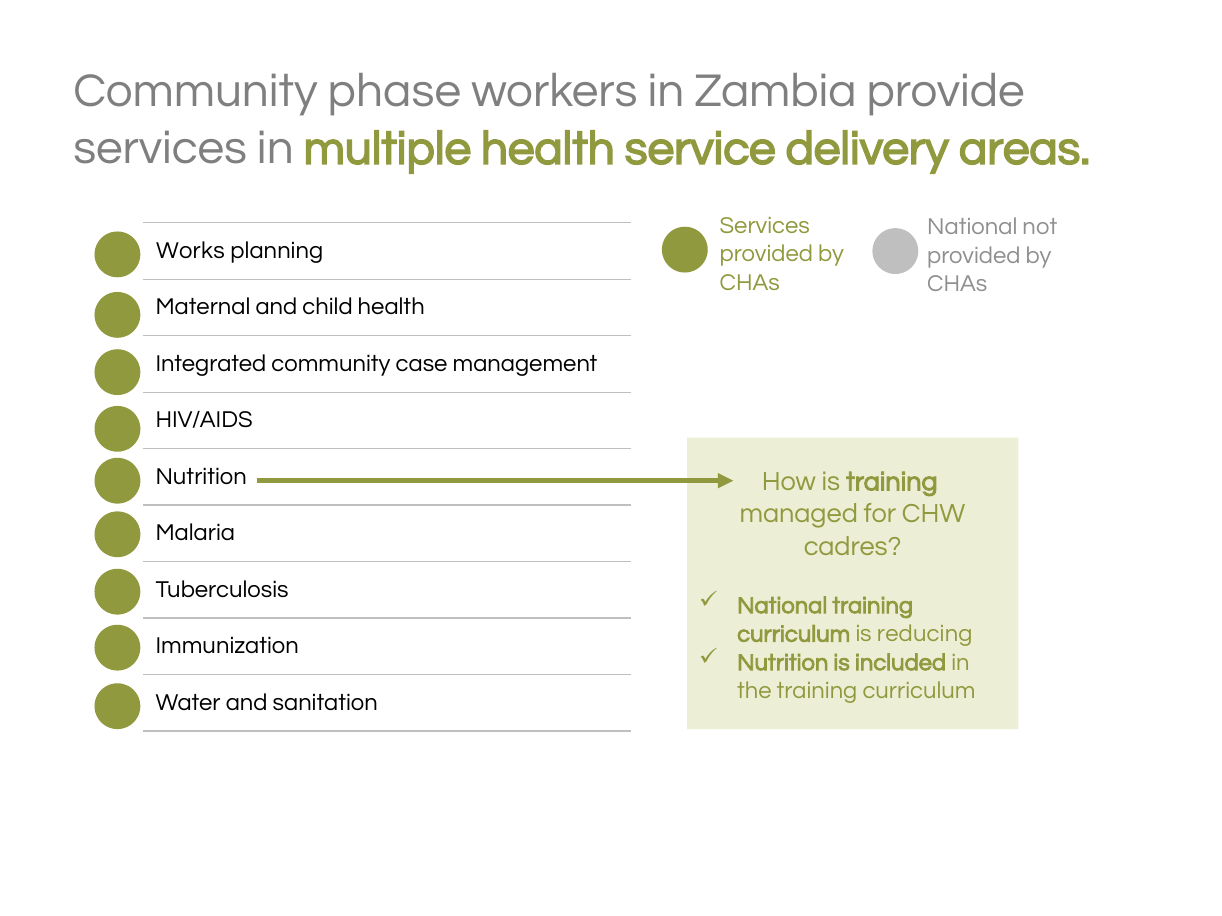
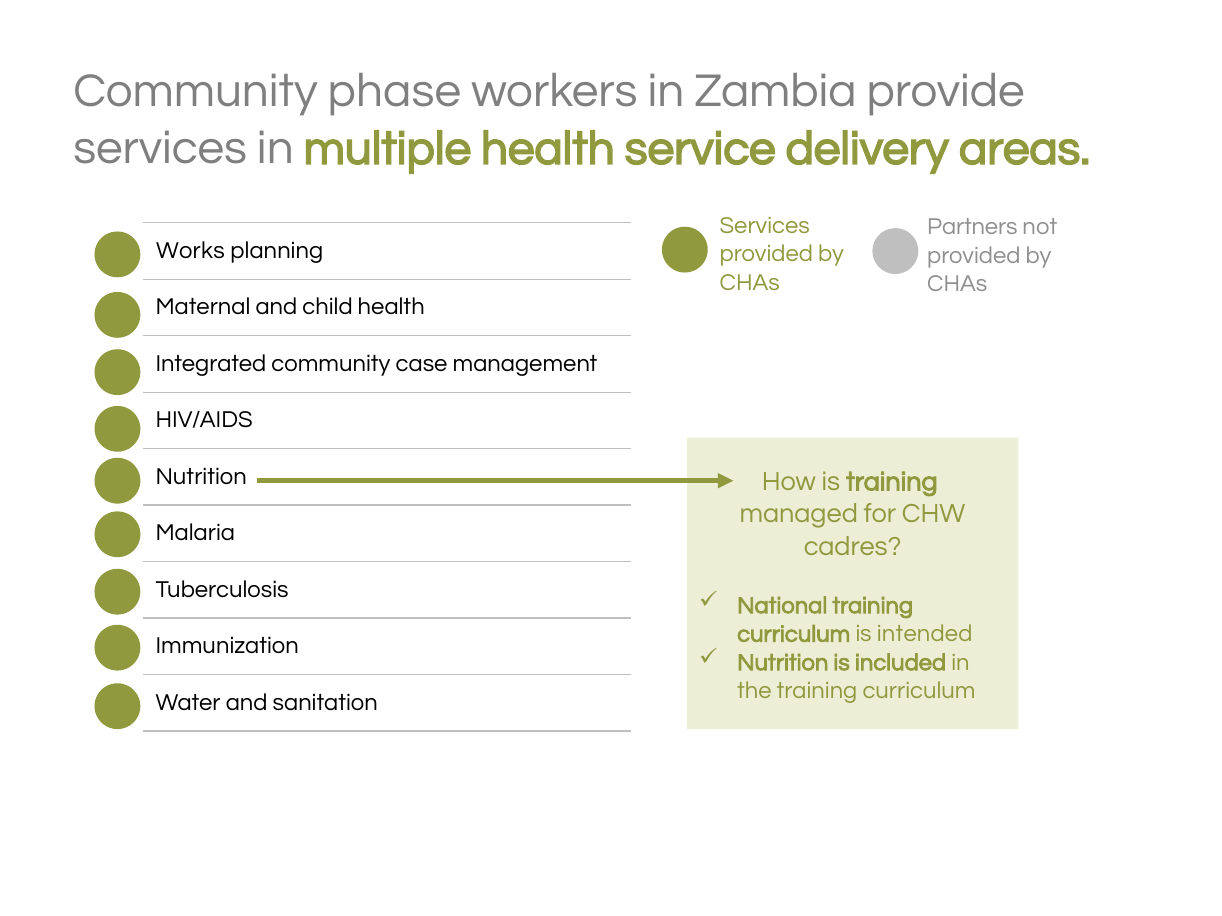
National at (972, 227): National -> Partners
reducing: reducing -> intended
